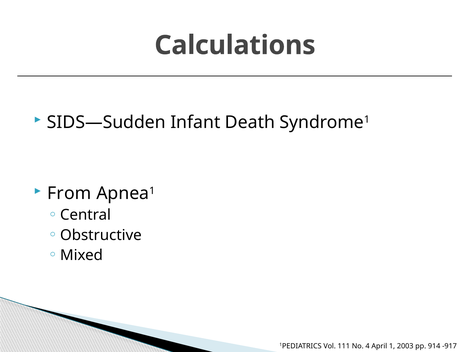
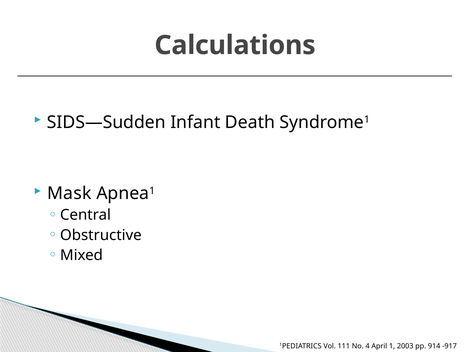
From: From -> Mask
